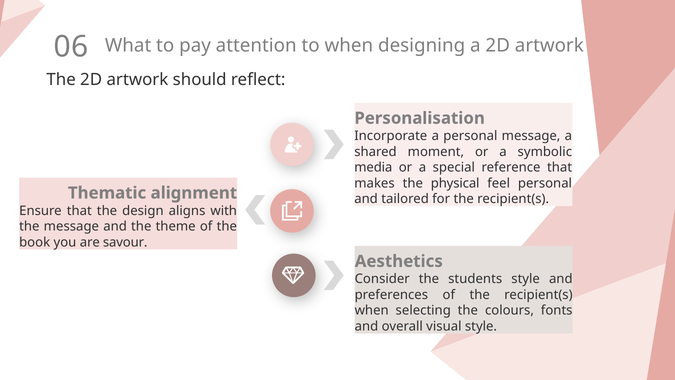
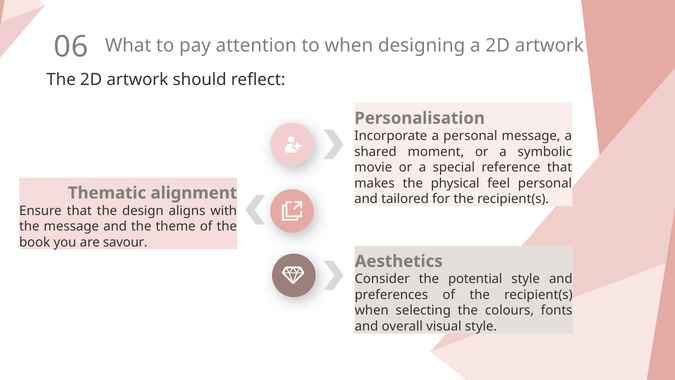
media: media -> movie
students: students -> potential
